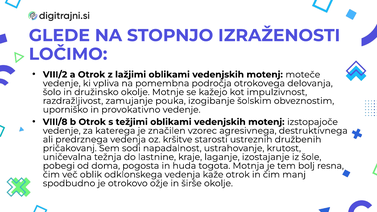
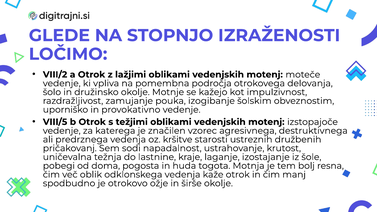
VIII/8: VIII/8 -> VIII/5
